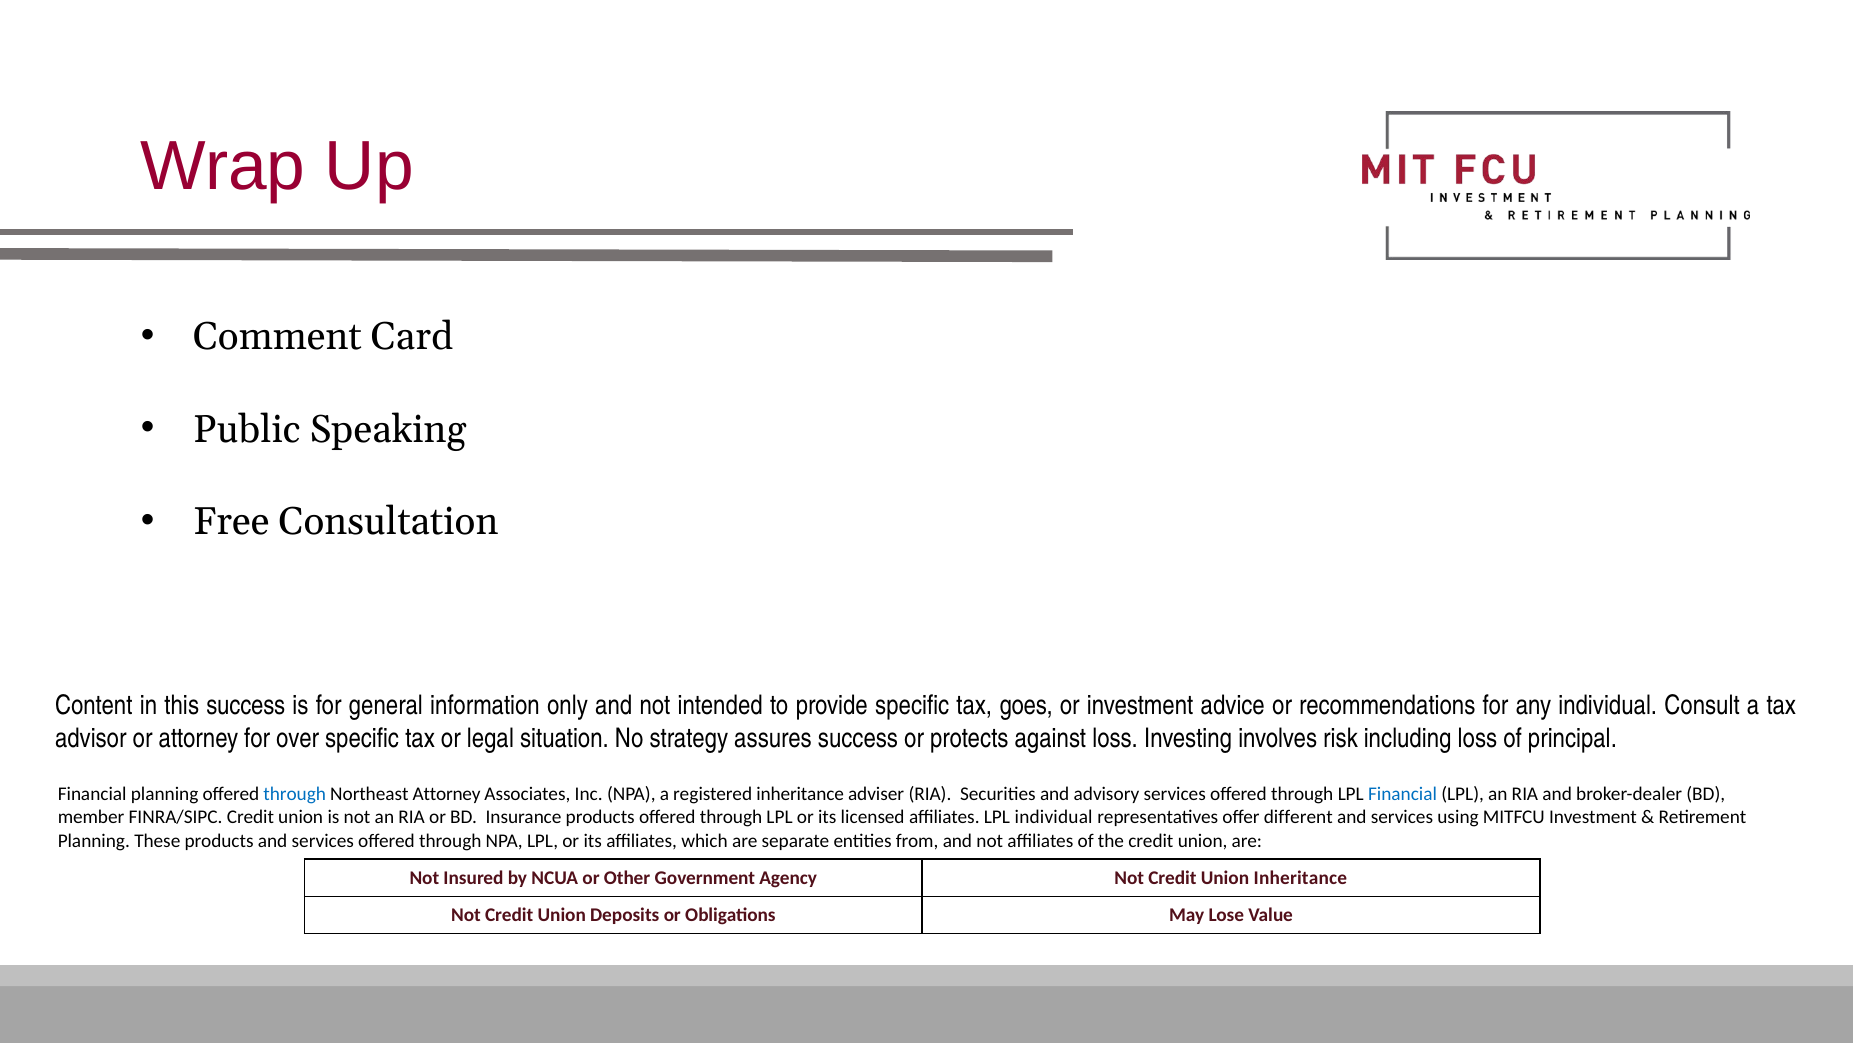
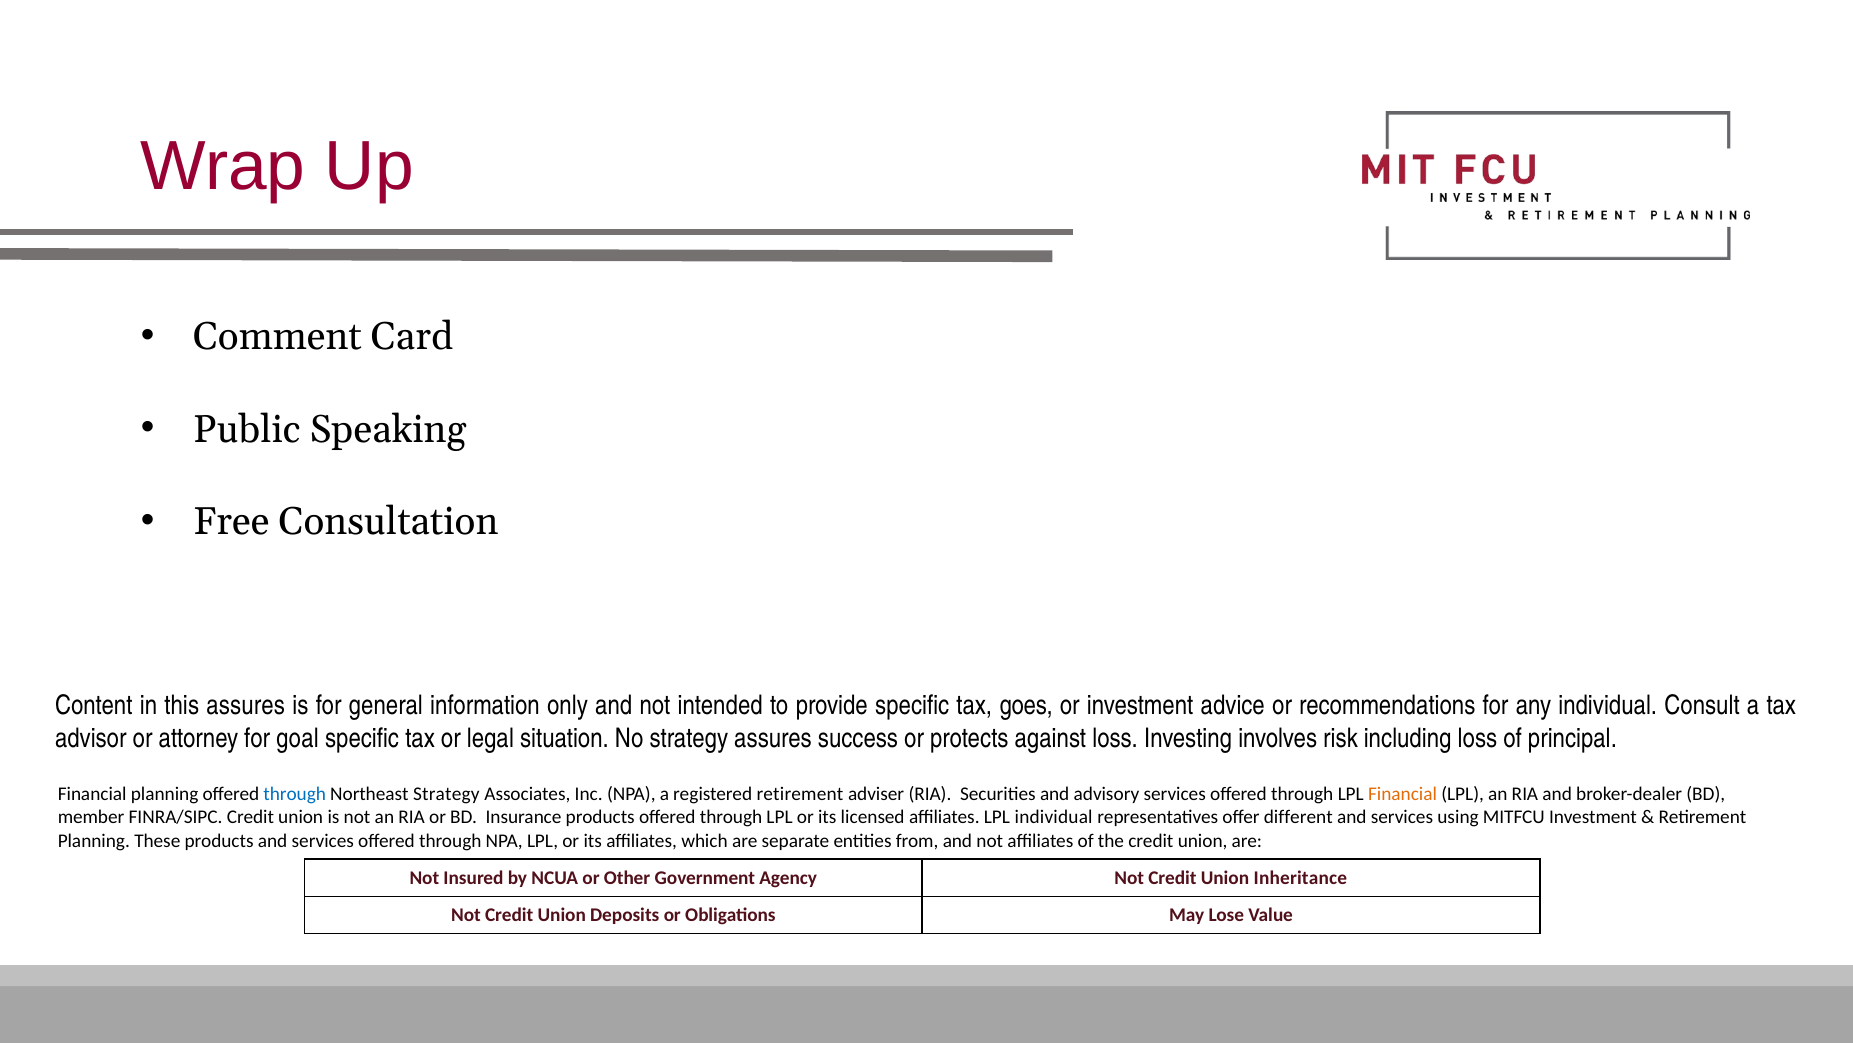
this success: success -> assures
over: over -> goal
Northeast Attorney: Attorney -> Strategy
registered inheritance: inheritance -> retirement
Financial at (1403, 794) colour: blue -> orange
